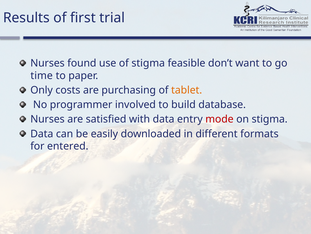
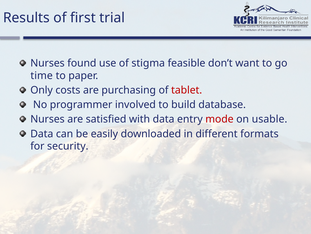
tablet colour: orange -> red
on stigma: stigma -> usable
entered: entered -> security
